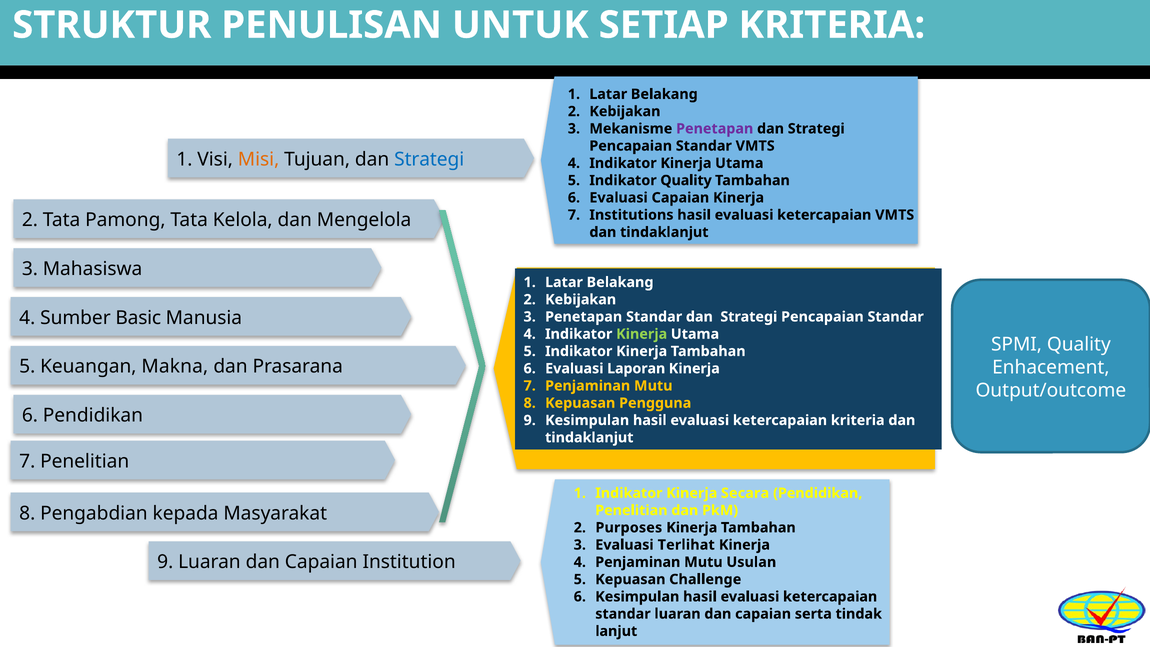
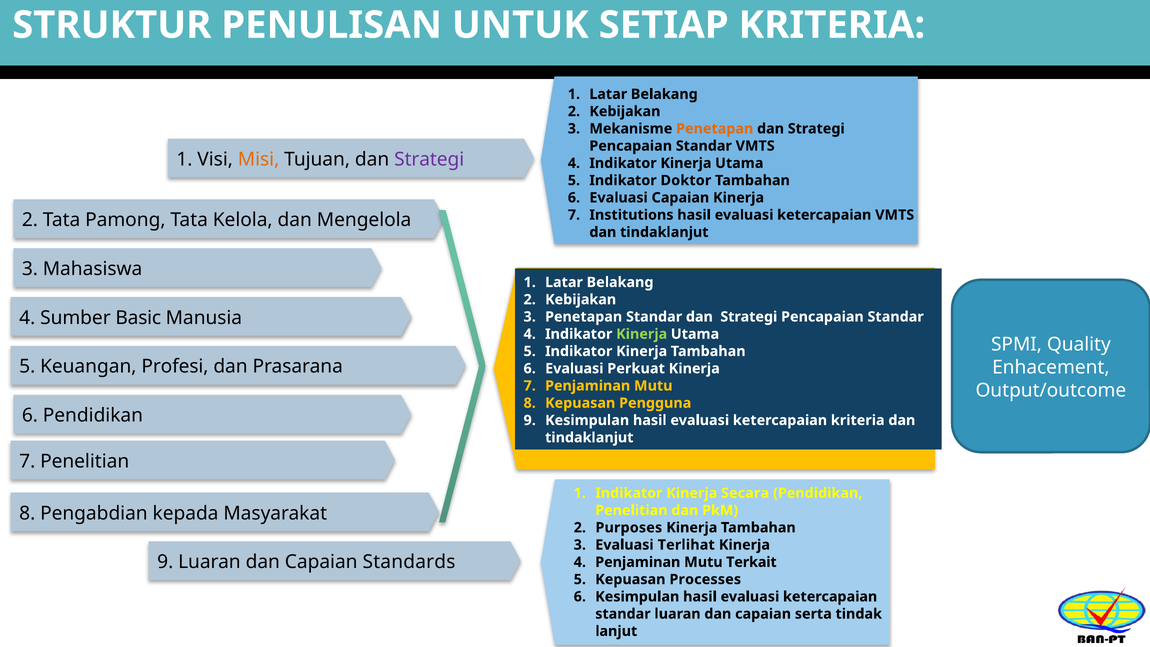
Penetapan at (715, 129) colour: purple -> orange
Strategi at (429, 159) colour: blue -> purple
Indikator Quality: Quality -> Doktor
Makna: Makna -> Profesi
Laporan: Laporan -> Perkuat
Institution: Institution -> Standards
Usulan: Usulan -> Terkait
Challenge: Challenge -> Processes
